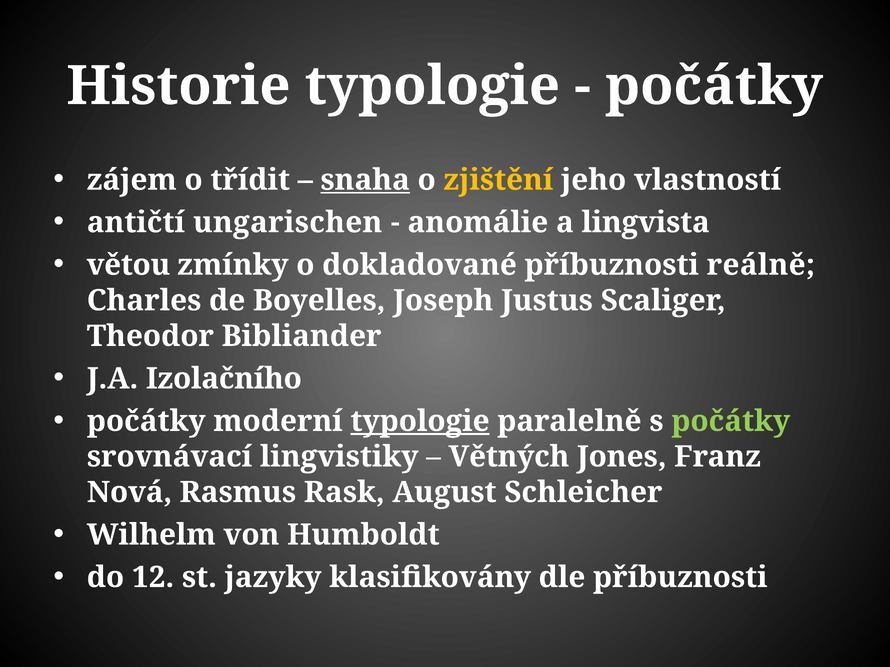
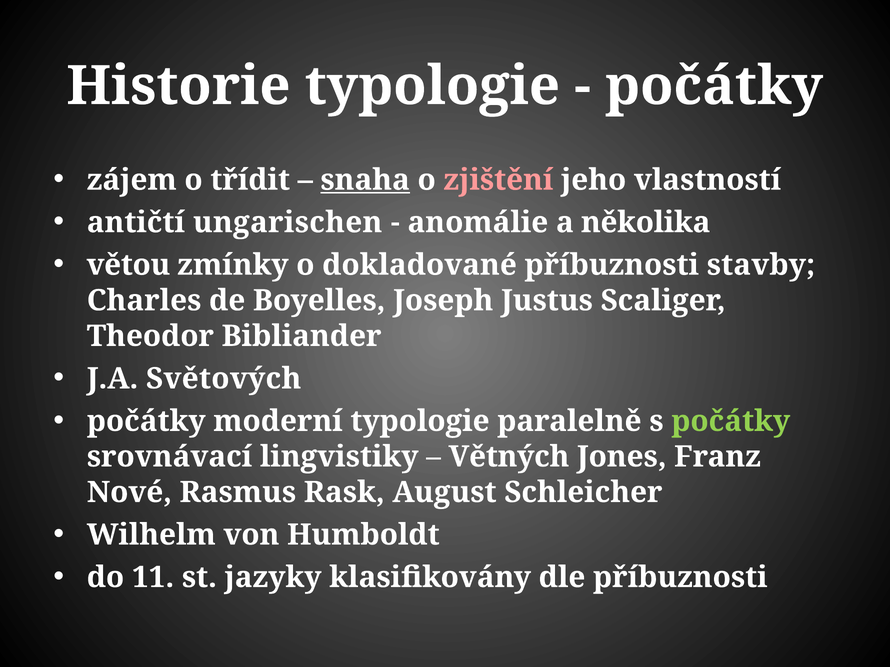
zjištění colour: yellow -> pink
lingvista: lingvista -> několika
reálně: reálně -> stavby
Izolačního: Izolačního -> Světových
typologie at (420, 421) underline: present -> none
Nová: Nová -> Nové
12: 12 -> 11
